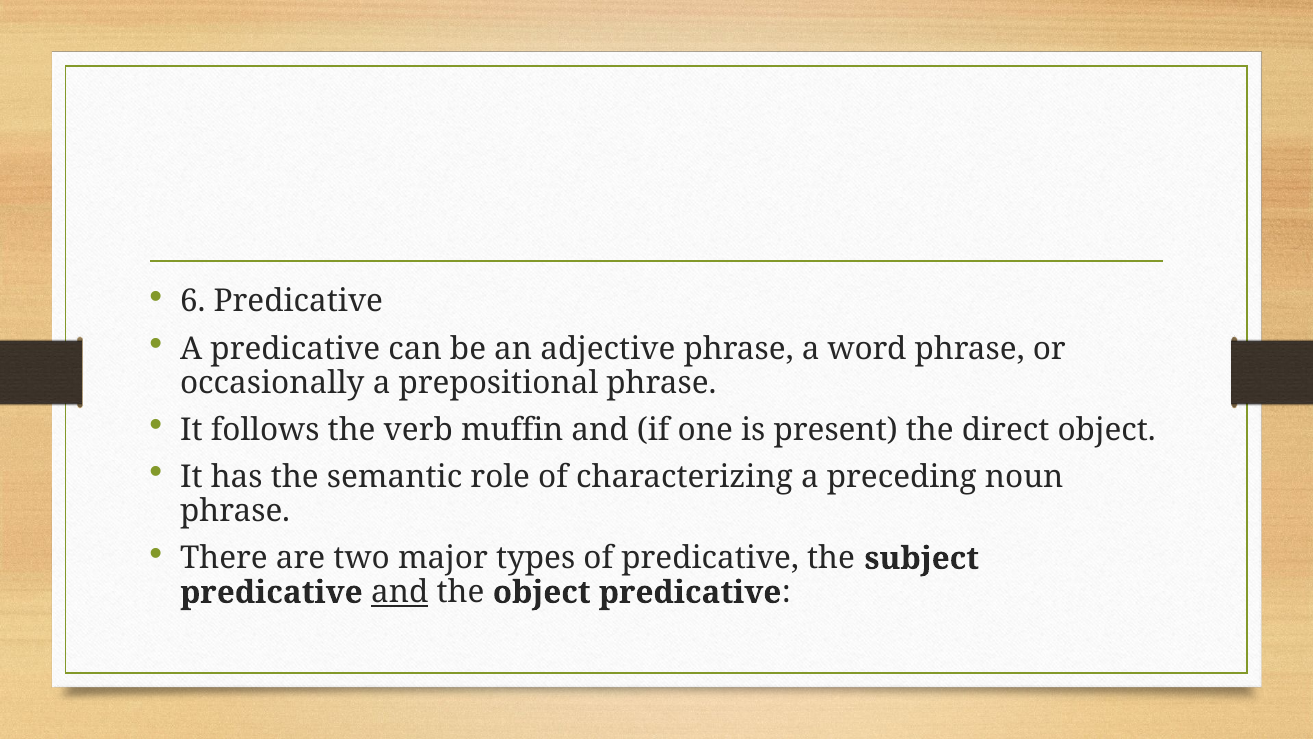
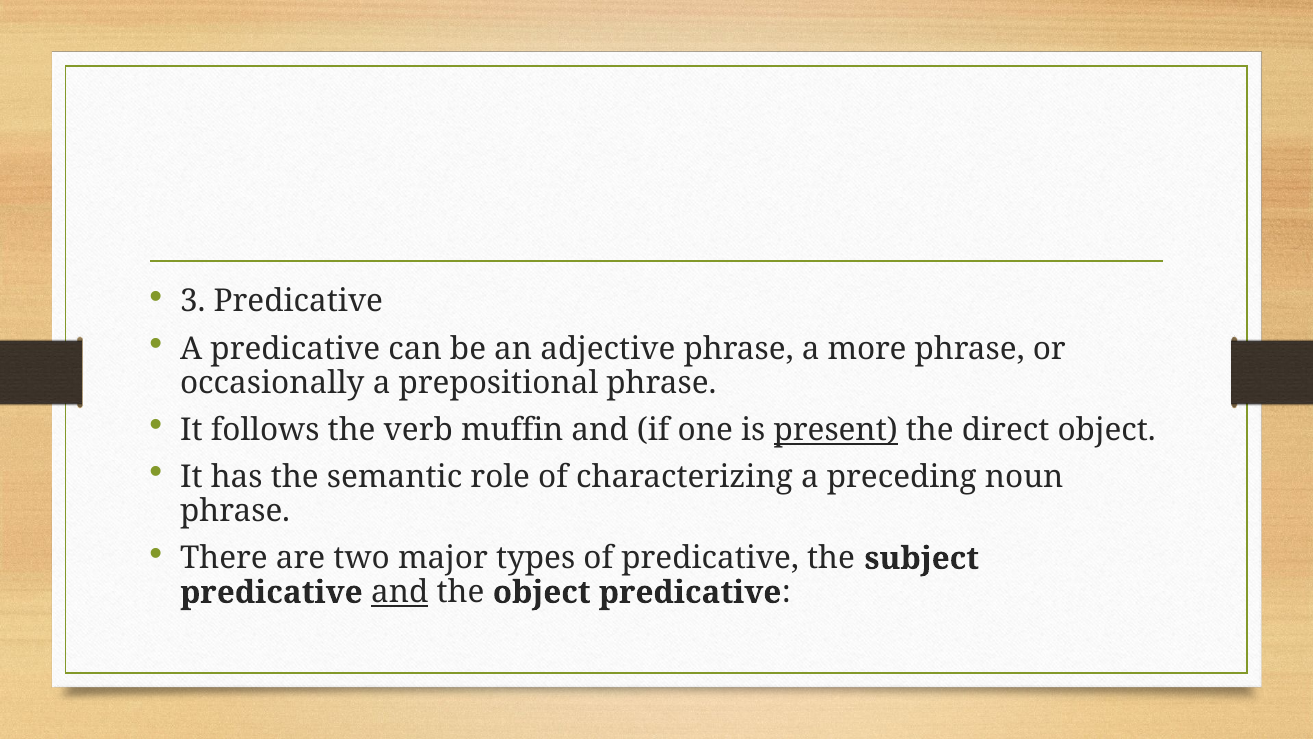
6: 6 -> 3
word: word -> more
present underline: none -> present
